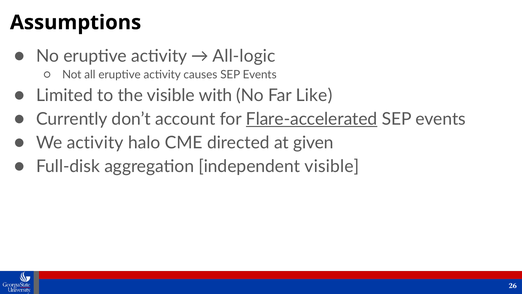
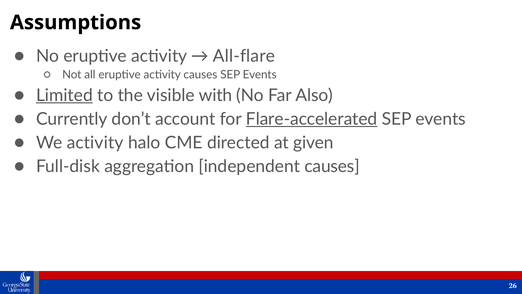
All-logic: All-logic -> All-flare
Limited underline: none -> present
Like: Like -> Also
independent visible: visible -> causes
